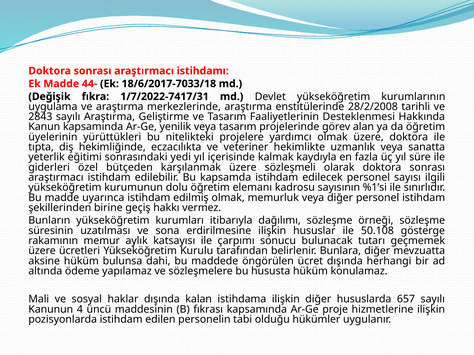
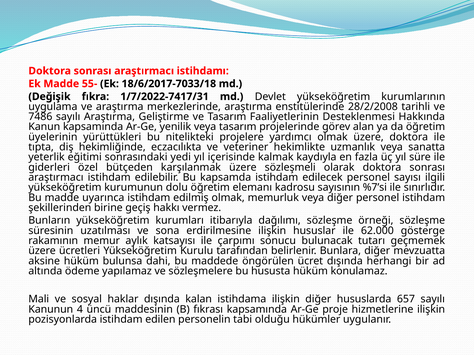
44-: 44- -> 55-
2843: 2843 -> 7486
%1’si: %1’si -> %7’si
50.108: 50.108 -> 62.000
